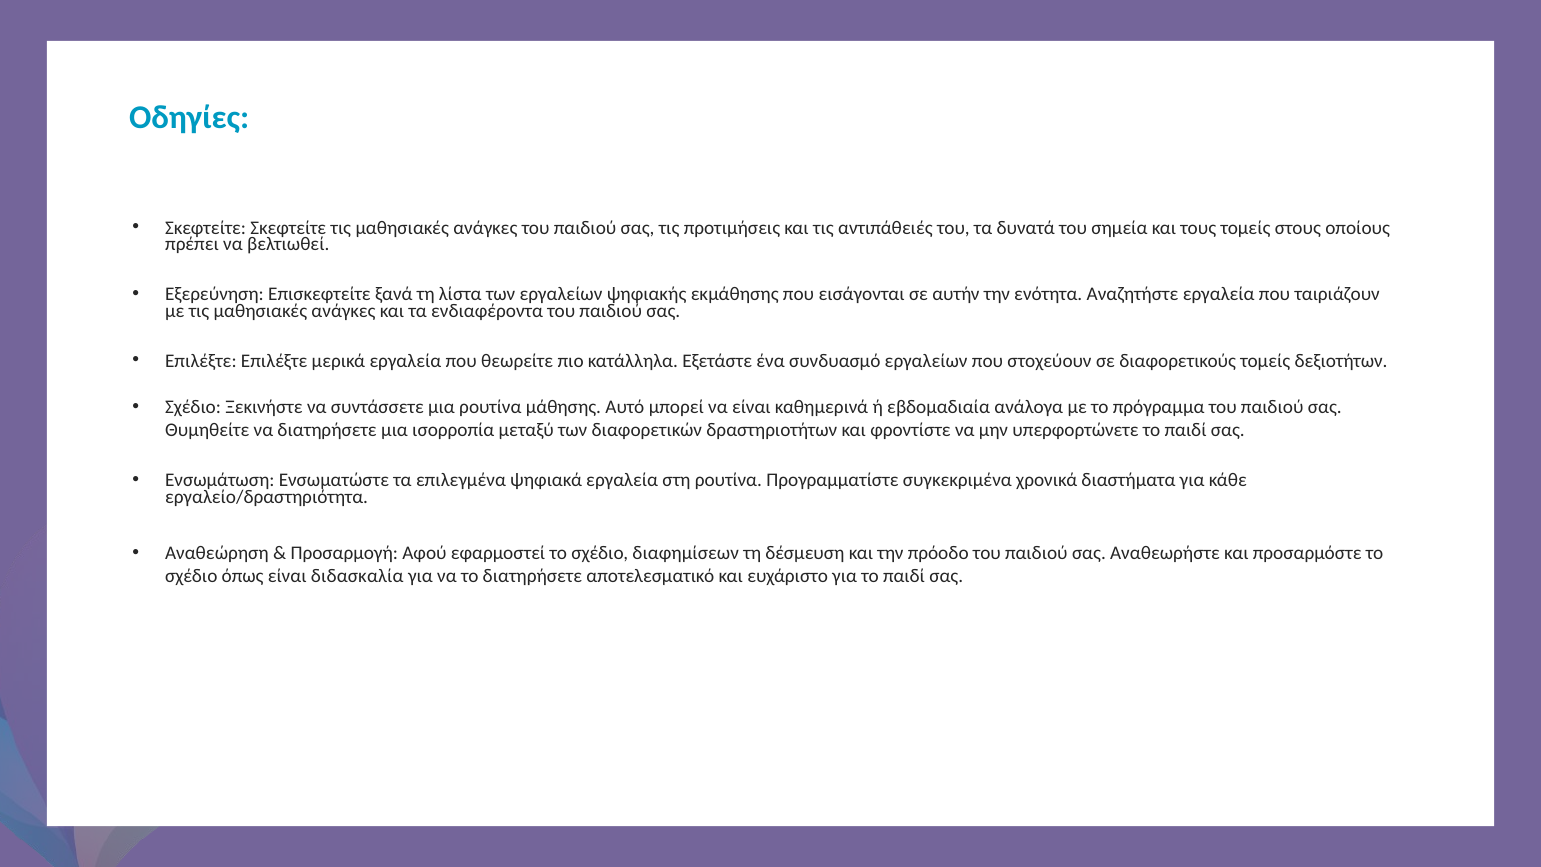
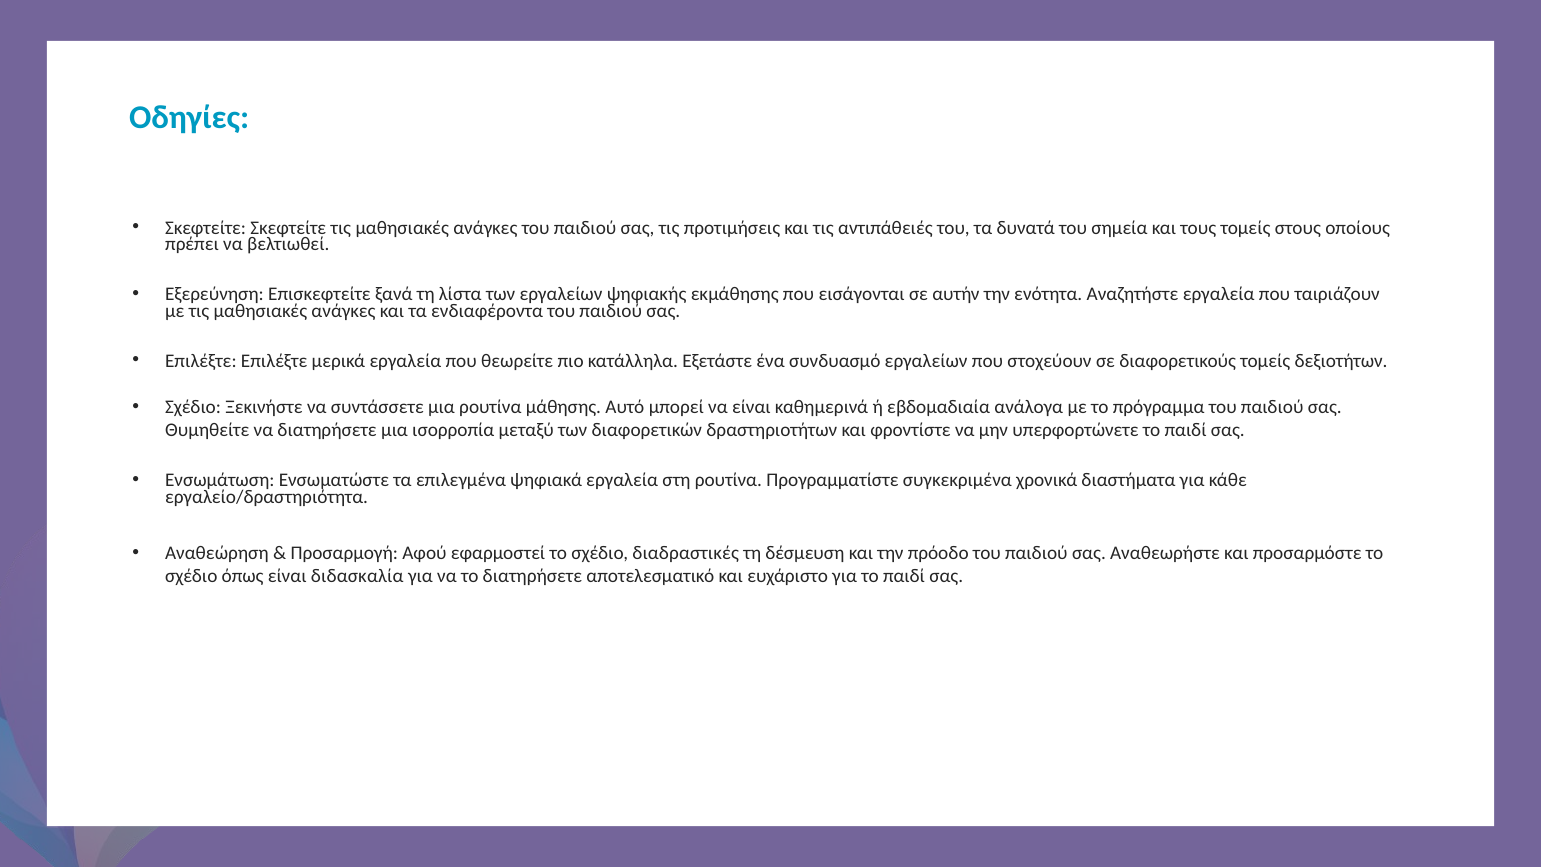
διαφημίσεων: διαφημίσεων -> διαδραστικές
